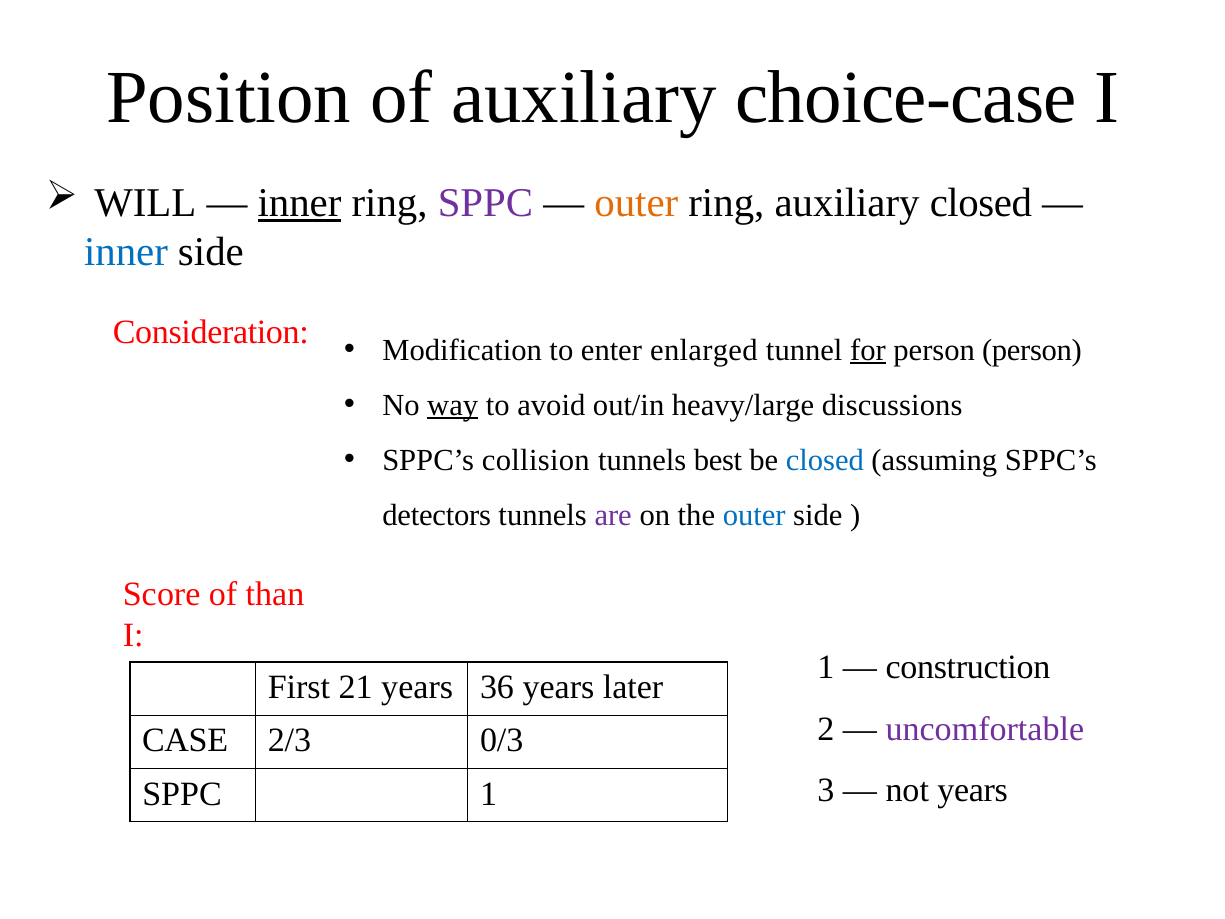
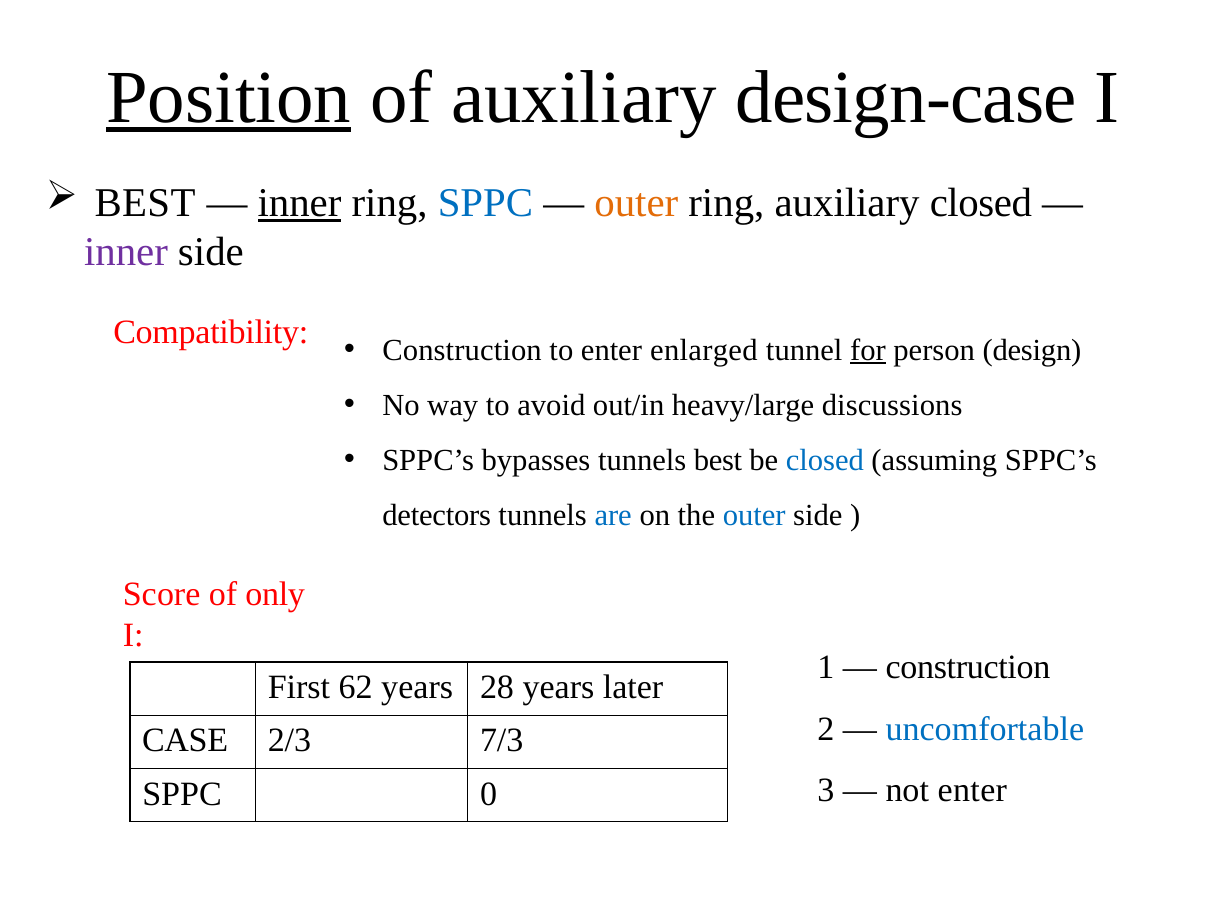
Position underline: none -> present
choice-case: choice-case -> design-case
WILL at (145, 203): WILL -> BEST
SPPC at (485, 203) colour: purple -> blue
inner at (126, 252) colour: blue -> purple
Consideration: Consideration -> Compatibility
Modification at (462, 350): Modification -> Construction
person person: person -> design
way underline: present -> none
collision: collision -> bypasses
are colour: purple -> blue
than: than -> only
21: 21 -> 62
36: 36 -> 28
uncomfortable colour: purple -> blue
0/3: 0/3 -> 7/3
not years: years -> enter
SPPC 1: 1 -> 0
